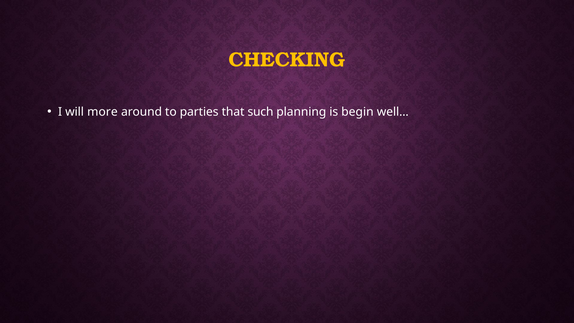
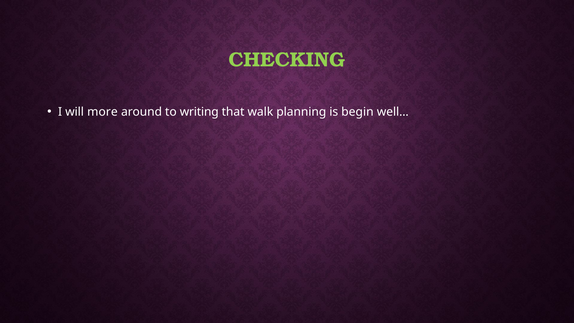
CHECKING colour: yellow -> light green
parties: parties -> writing
such: such -> walk
